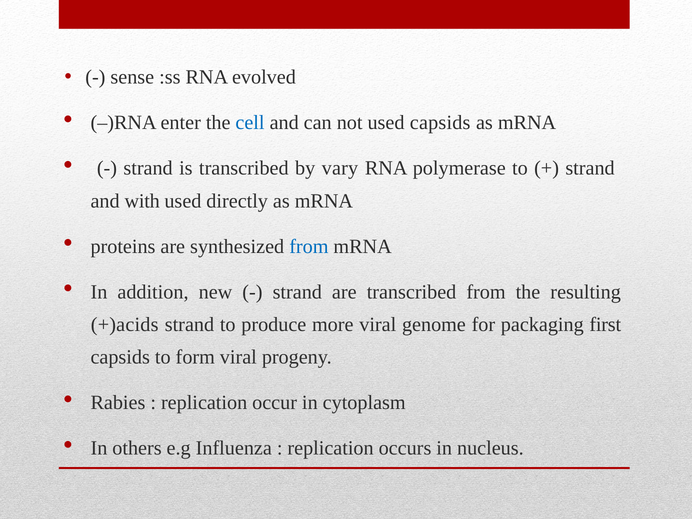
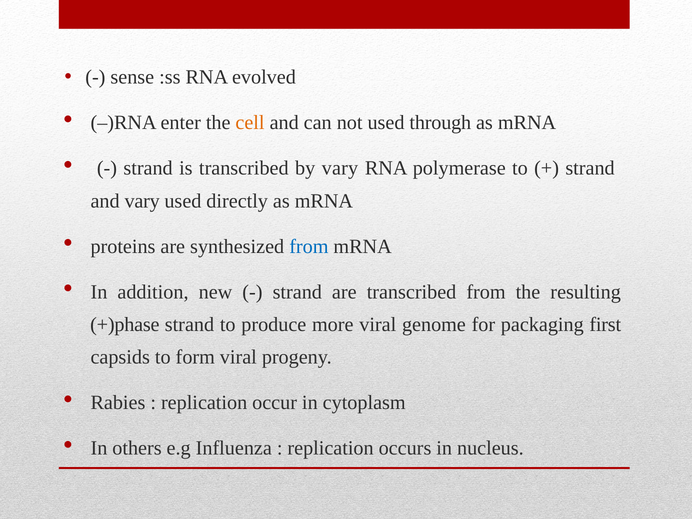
cell colour: blue -> orange
used capsids: capsids -> through
and with: with -> vary
+)acids: +)acids -> +)phase
